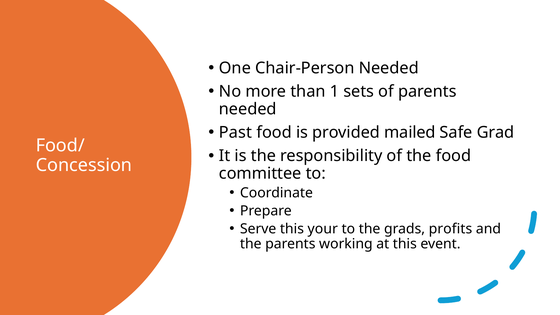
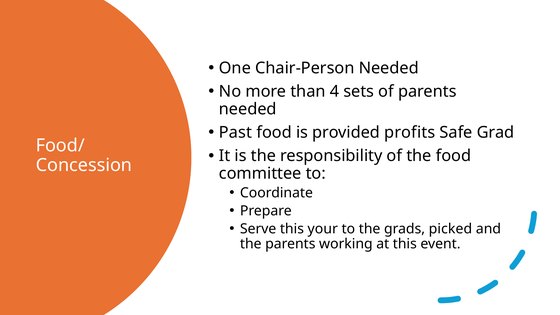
1: 1 -> 4
mailed: mailed -> profits
profits: profits -> picked
